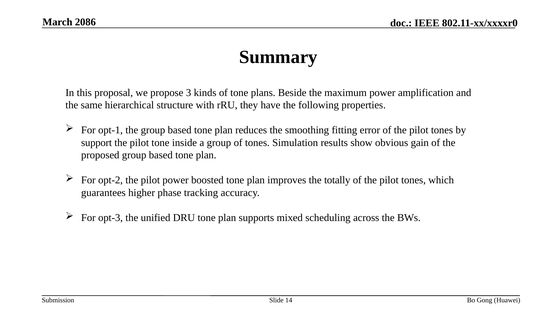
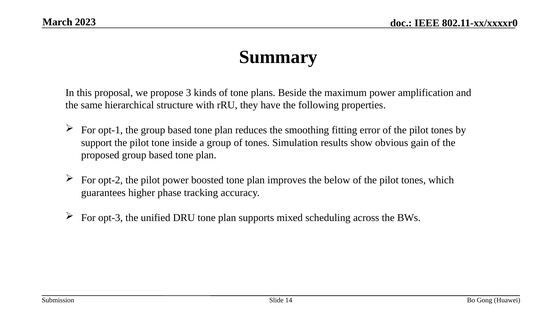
2086: 2086 -> 2023
totally: totally -> below
